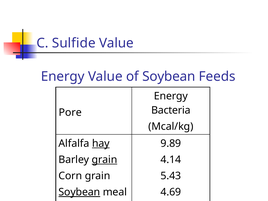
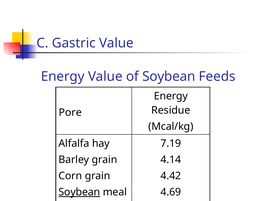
Sulfide: Sulfide -> Gastric
Bacteria: Bacteria -> Residue
hay at (101, 143) underline: present -> none
9.89: 9.89 -> 7.19
grain at (105, 160) underline: present -> none
5.43: 5.43 -> 4.42
